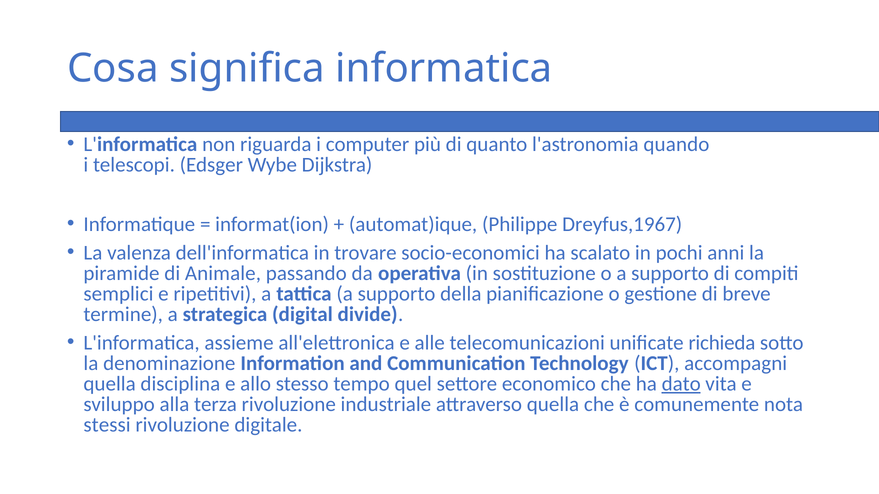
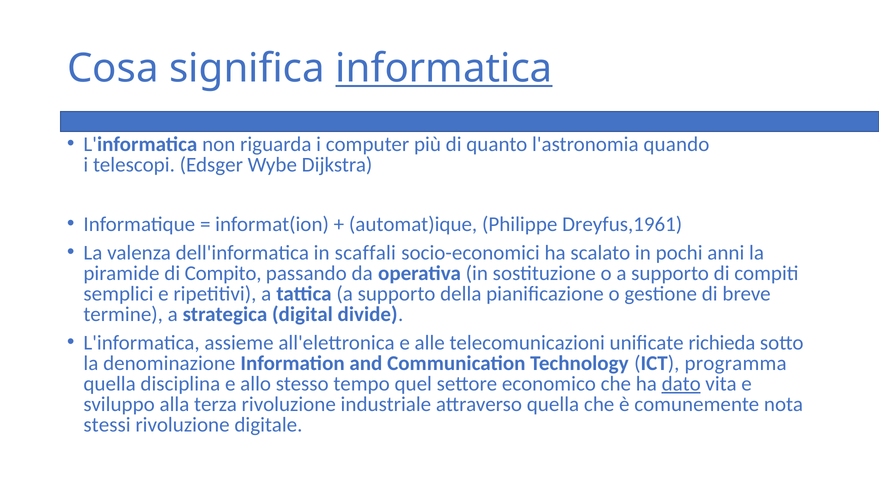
informatica underline: none -> present
Dreyfus,1967: Dreyfus,1967 -> Dreyfus,1961
trovare: trovare -> scaffali
Animale: Animale -> Compito
accompagni: accompagni -> programma
